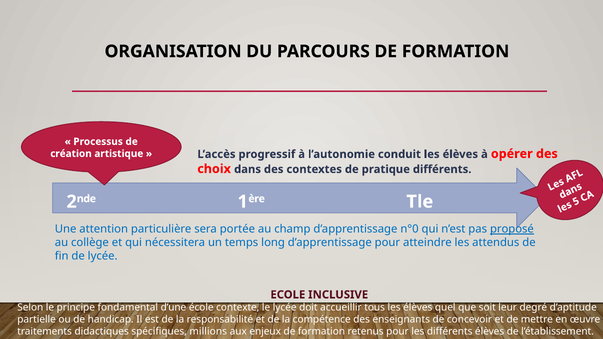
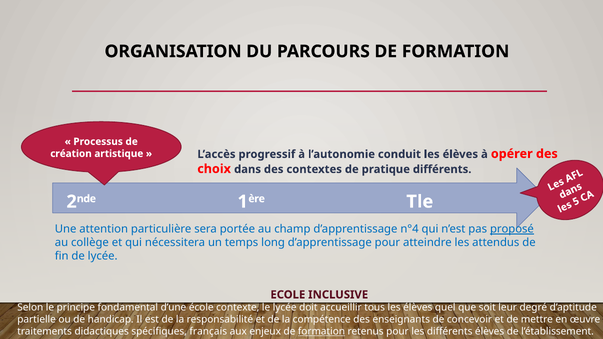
n°0: n°0 -> n°4
millions: millions -> français
formation at (321, 332) underline: none -> present
